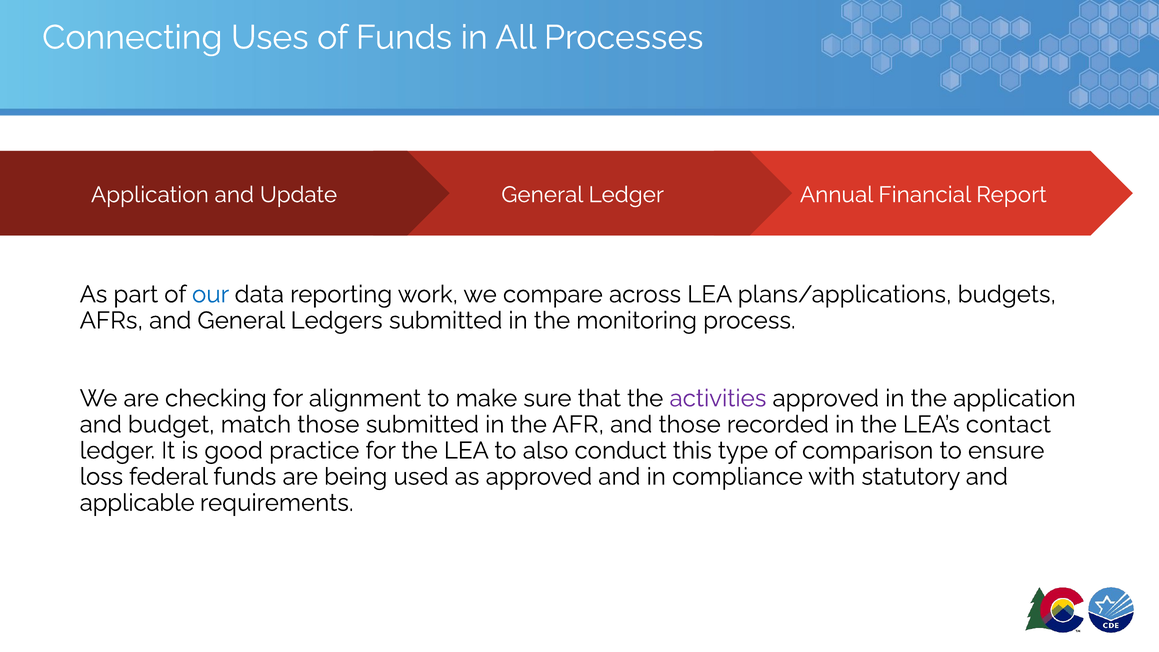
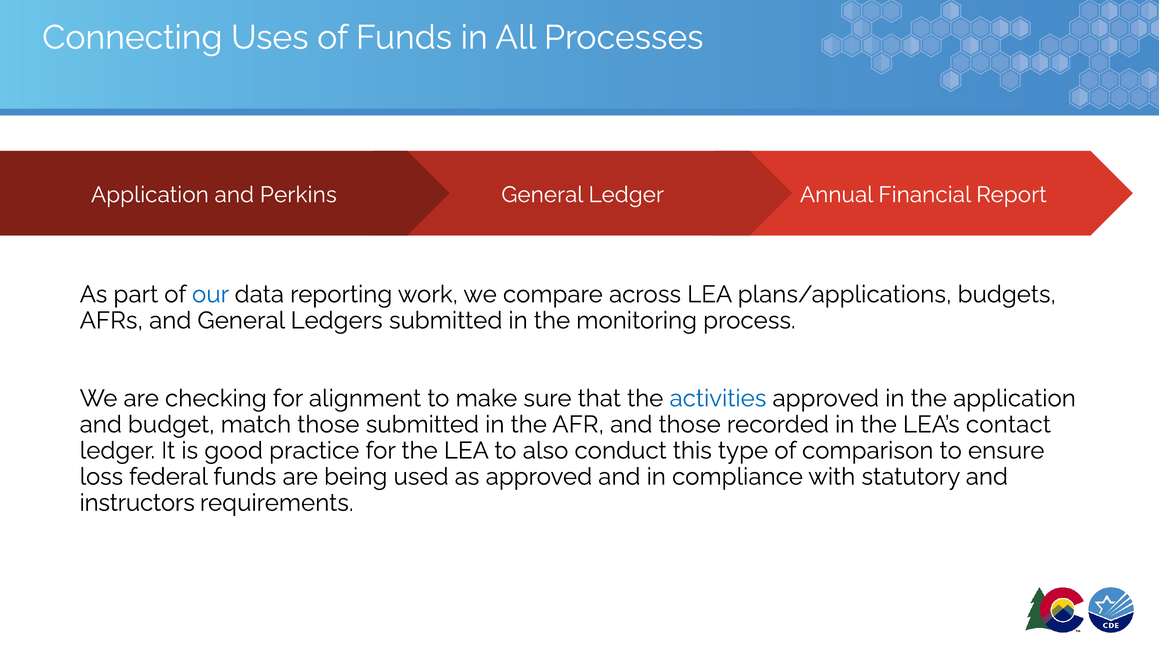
Update: Update -> Perkins
activities colour: purple -> blue
applicable: applicable -> instructors
